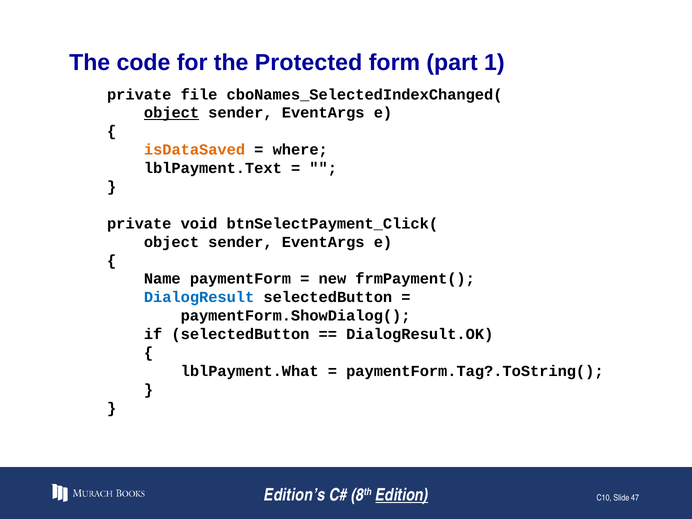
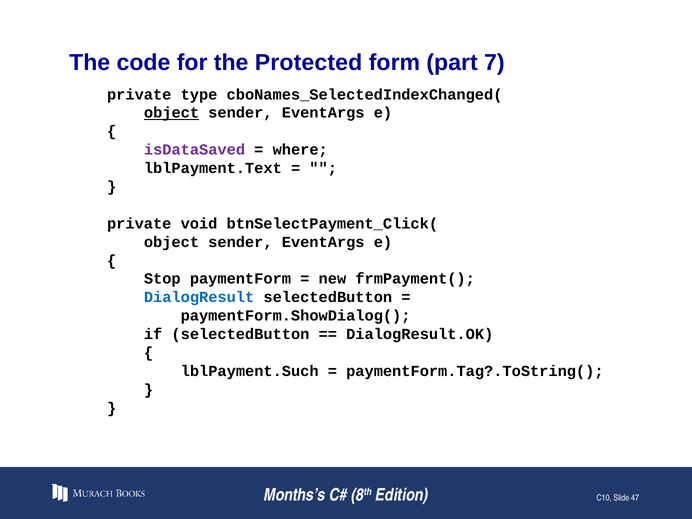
1: 1 -> 7
file: file -> type
isDataSaved colour: orange -> purple
Name: Name -> Stop
lblPayment.What: lblPayment.What -> lblPayment.Such
Edition’s: Edition’s -> Months’s
Edition underline: present -> none
